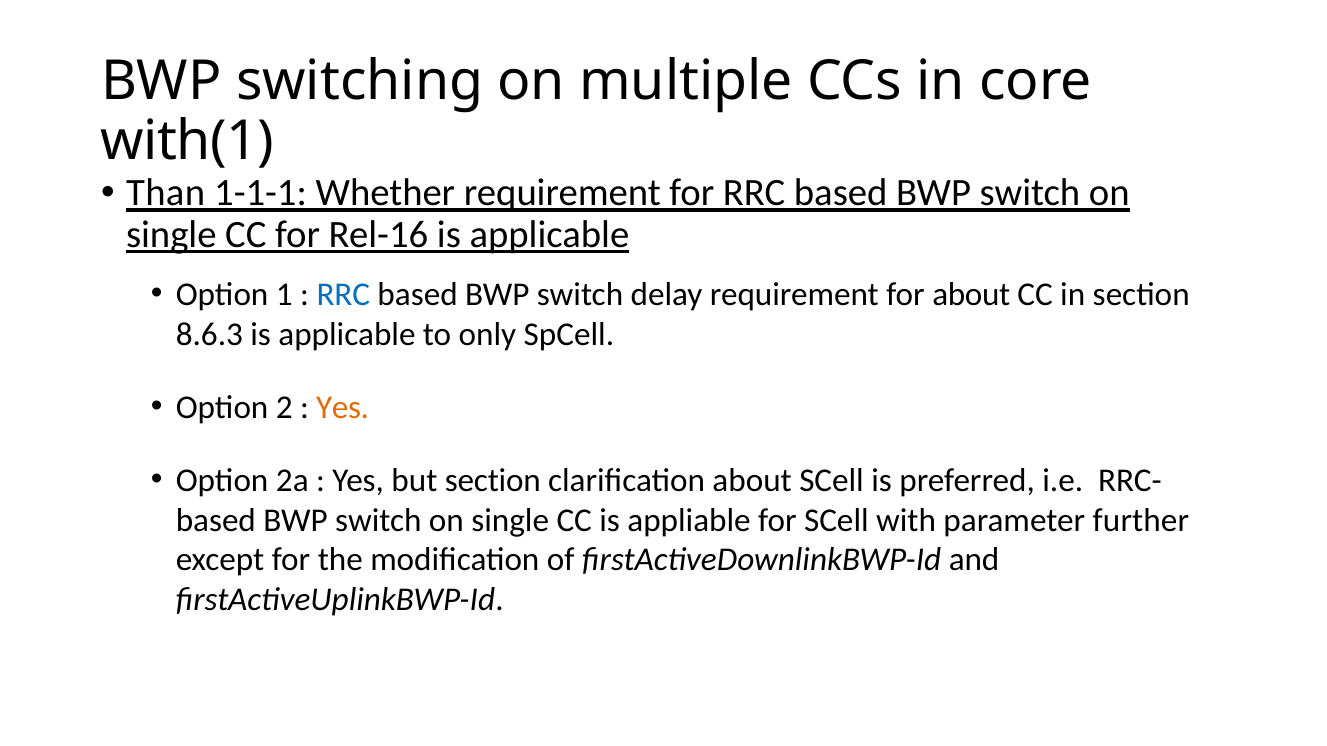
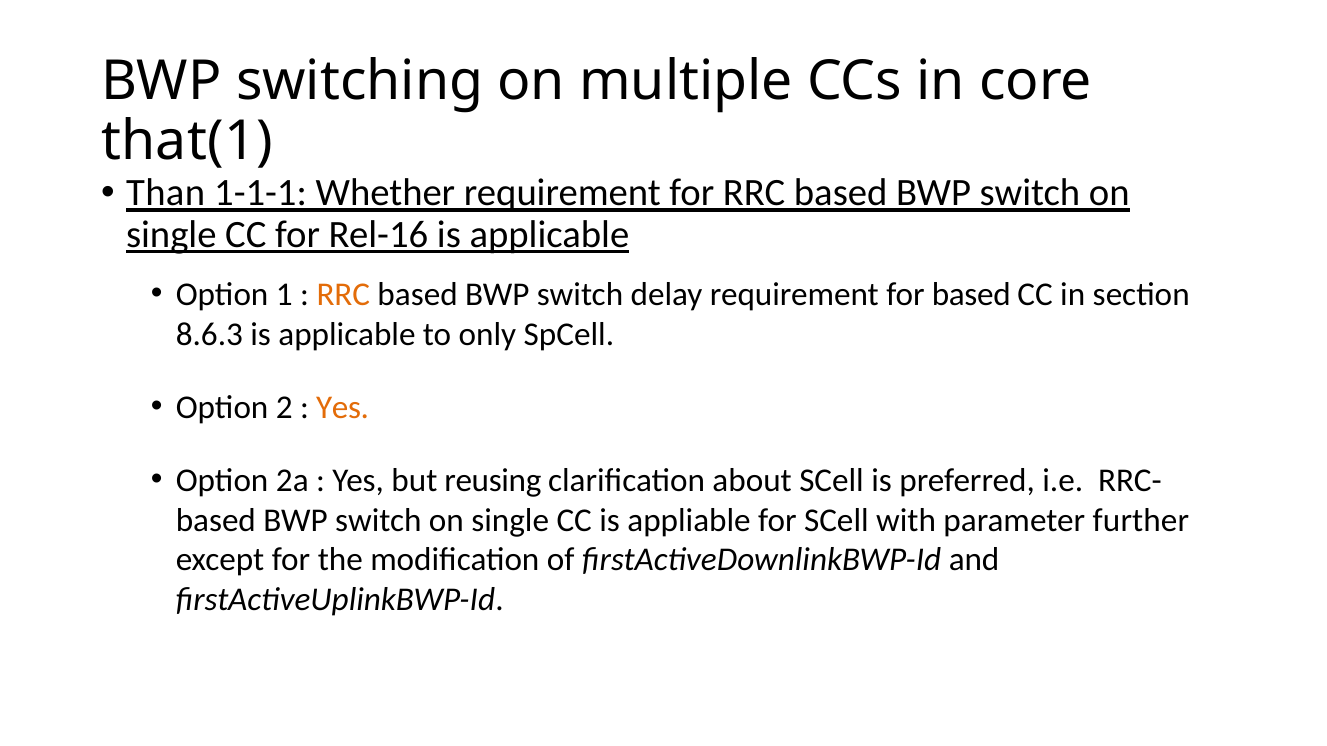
with(1: with(1 -> that(1
RRC at (343, 295) colour: blue -> orange
for about: about -> based
but section: section -> reusing
